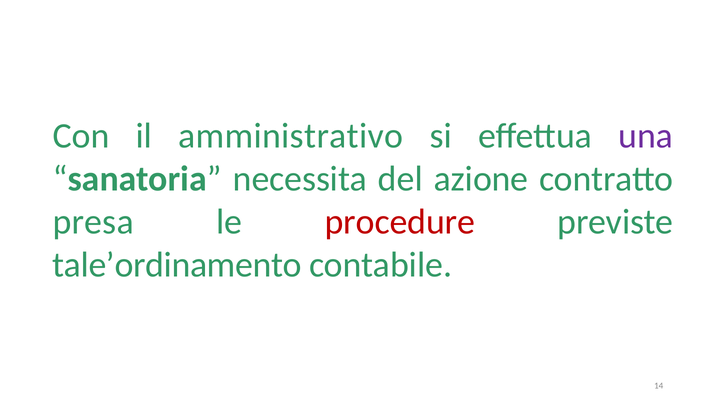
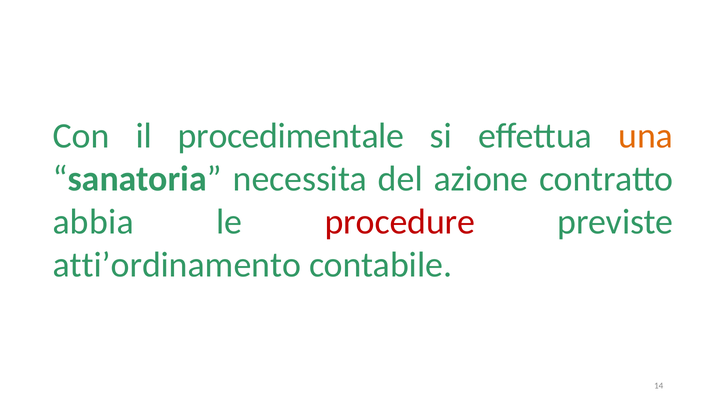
amministrativo: amministrativo -> procedimentale
una colour: purple -> orange
presa: presa -> abbia
tale’ordinamento: tale’ordinamento -> atti’ordinamento
